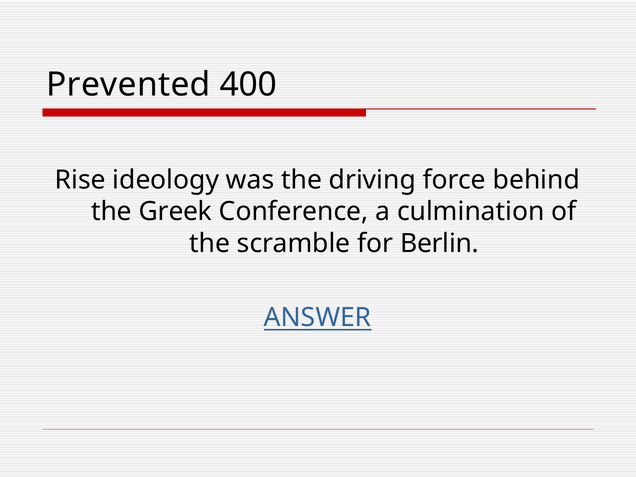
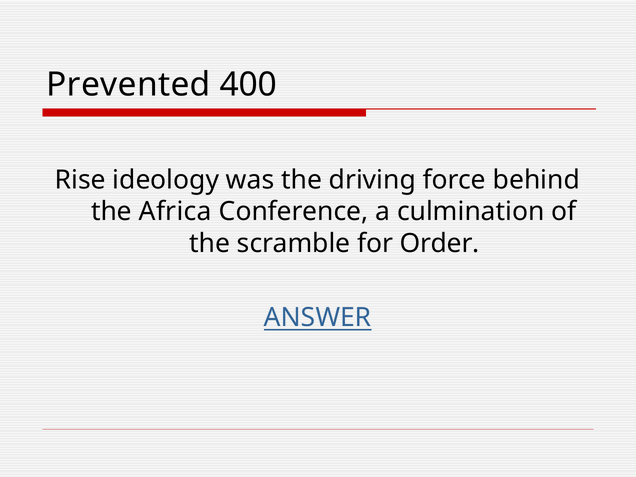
Greek: Greek -> Africa
Berlin: Berlin -> Order
